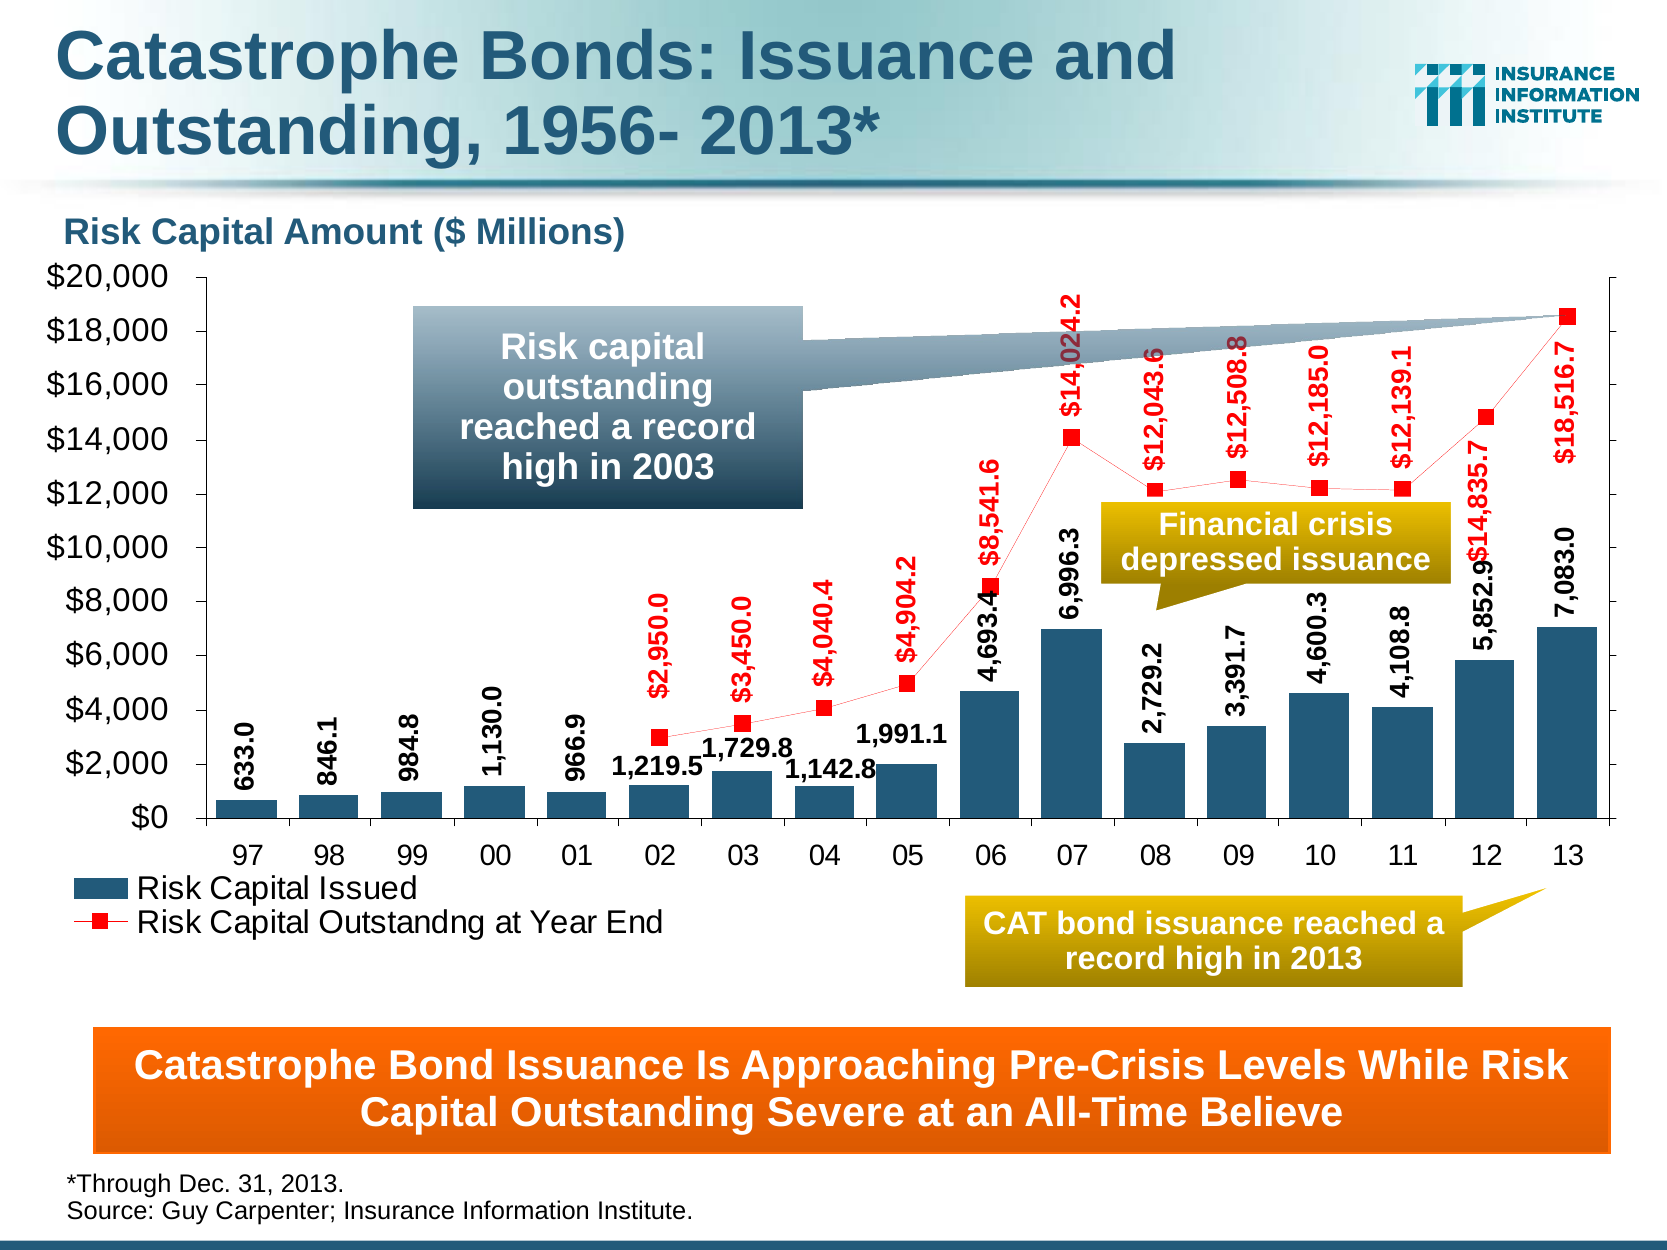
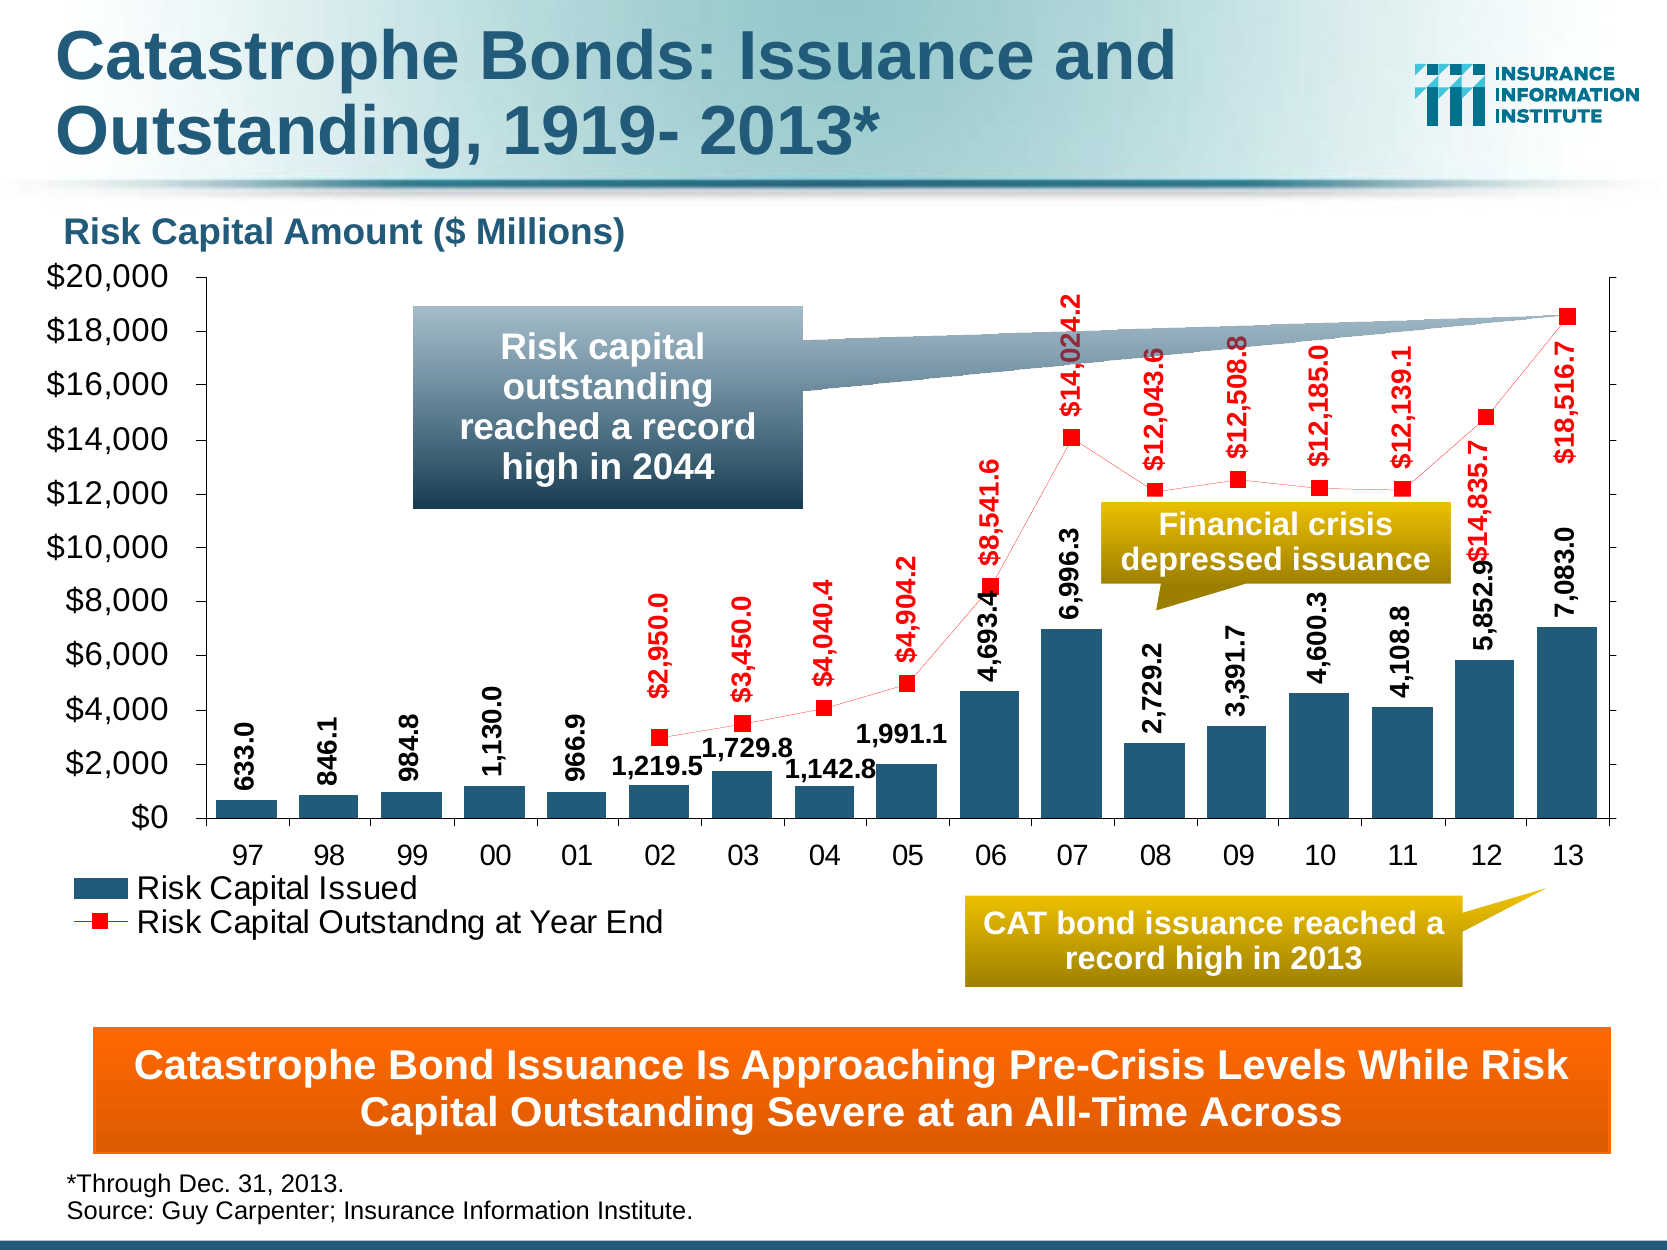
1956-: 1956- -> 1919-
2003: 2003 -> 2044
Believe: Believe -> Across
